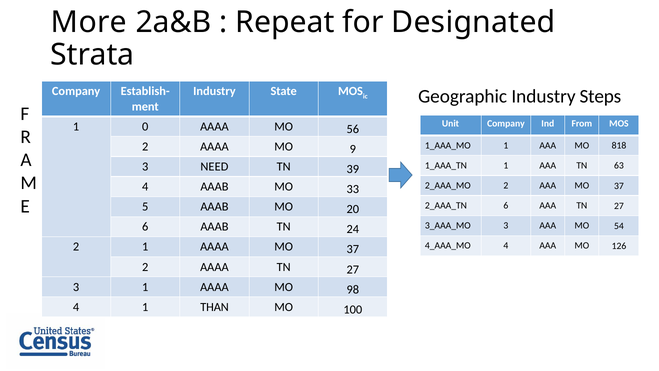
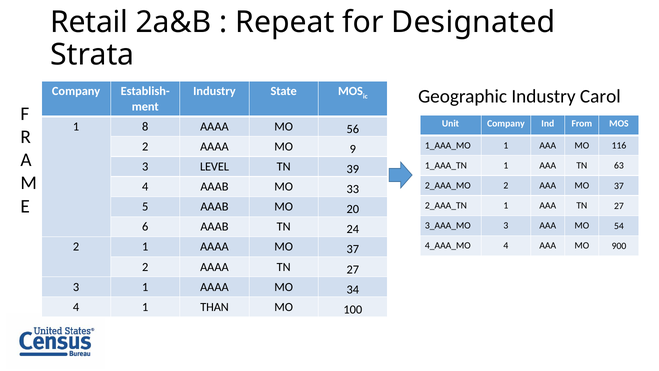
More: More -> Retail
Steps: Steps -> Carol
0: 0 -> 8
818: 818 -> 116
NEED: NEED -> LEVEL
6 at (506, 206): 6 -> 1
126: 126 -> 900
98: 98 -> 34
